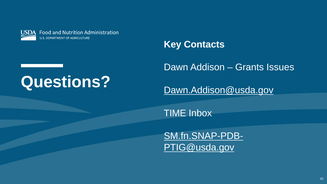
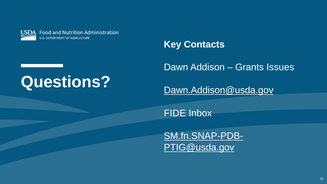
TIME: TIME -> FIDE
